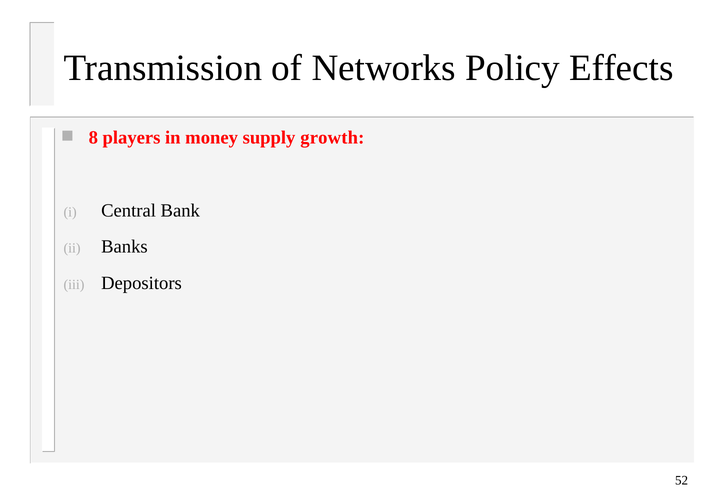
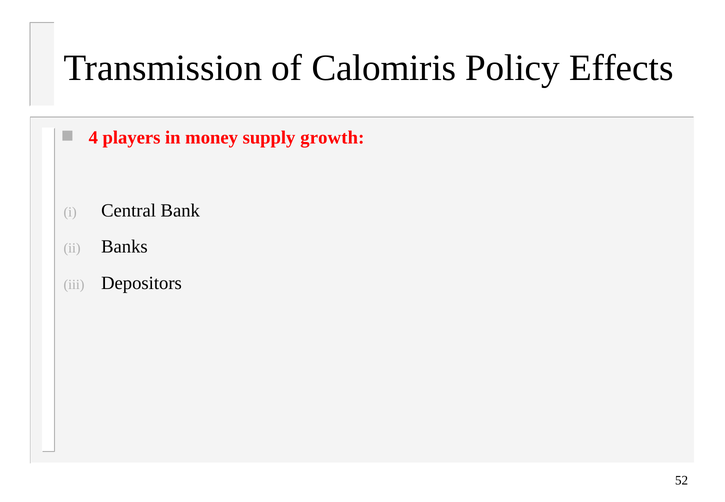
Networks: Networks -> Calomiris
8: 8 -> 4
